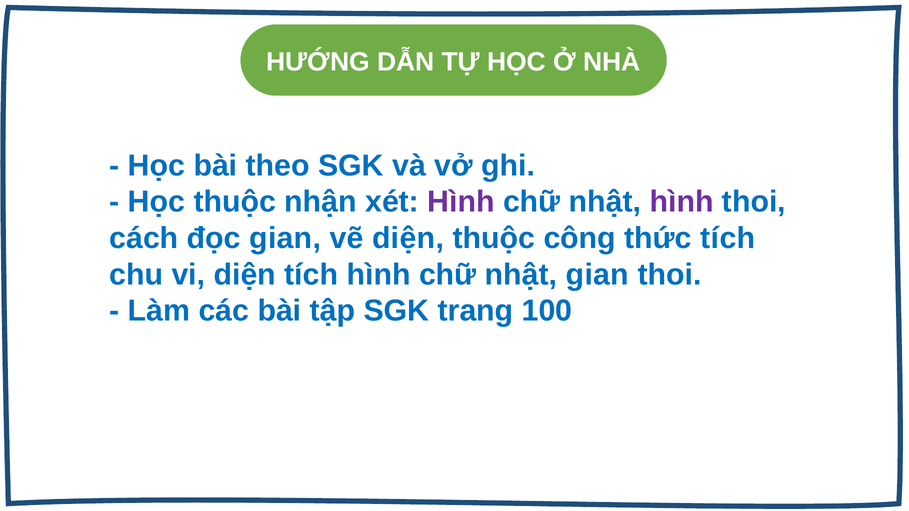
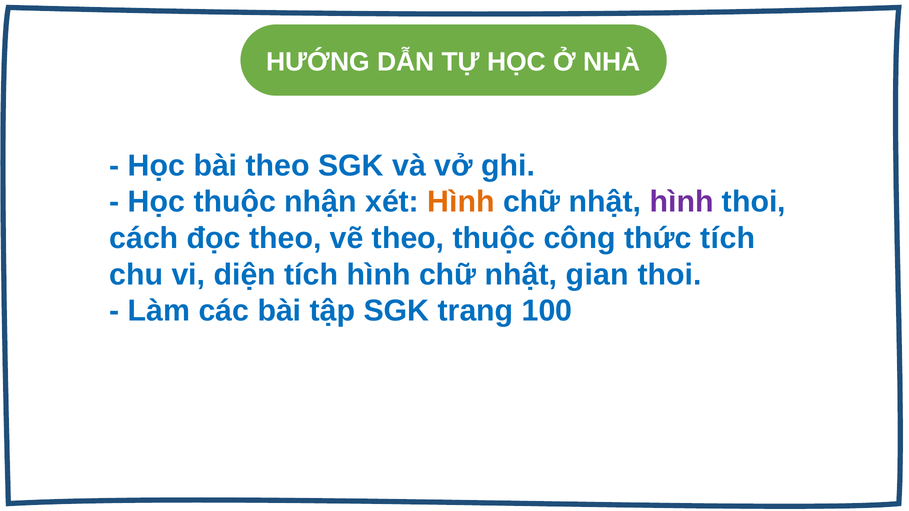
Hình at (461, 202) colour: purple -> orange
đọc gian: gian -> theo
vẽ diện: diện -> theo
